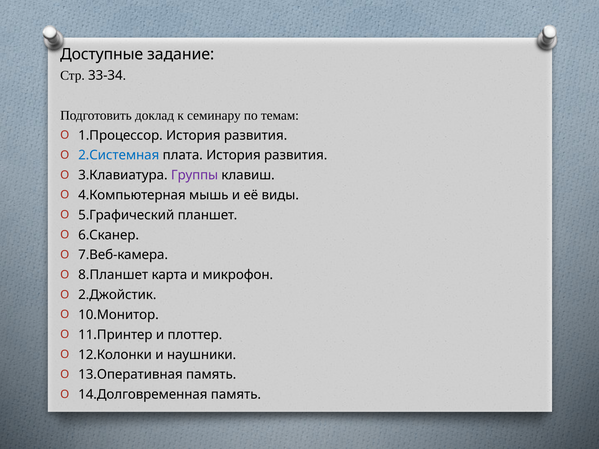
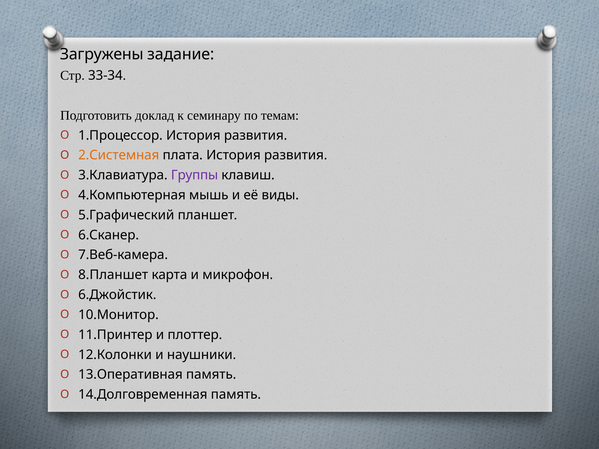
Доступные: Доступные -> Загружены
2.Системная colour: blue -> orange
2.Джойстик: 2.Джойстик -> 6.Джойстик
